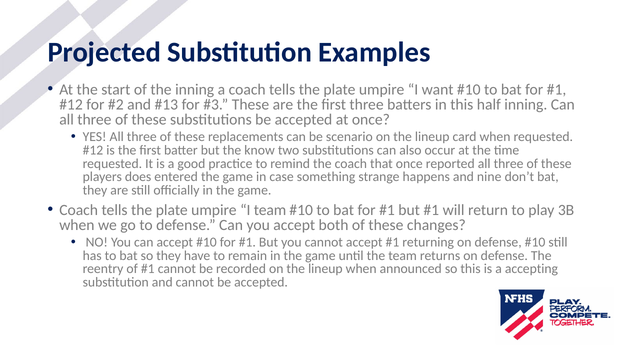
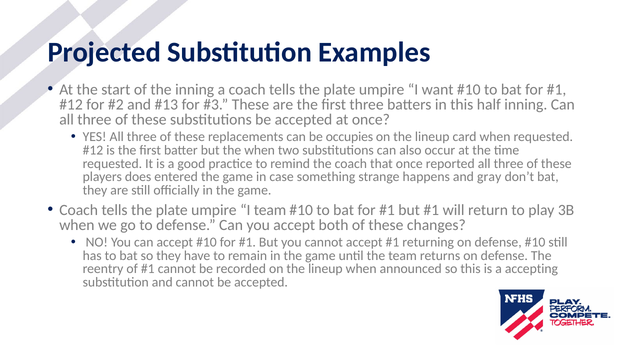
scenario: scenario -> occupies
the know: know -> when
nine: nine -> gray
